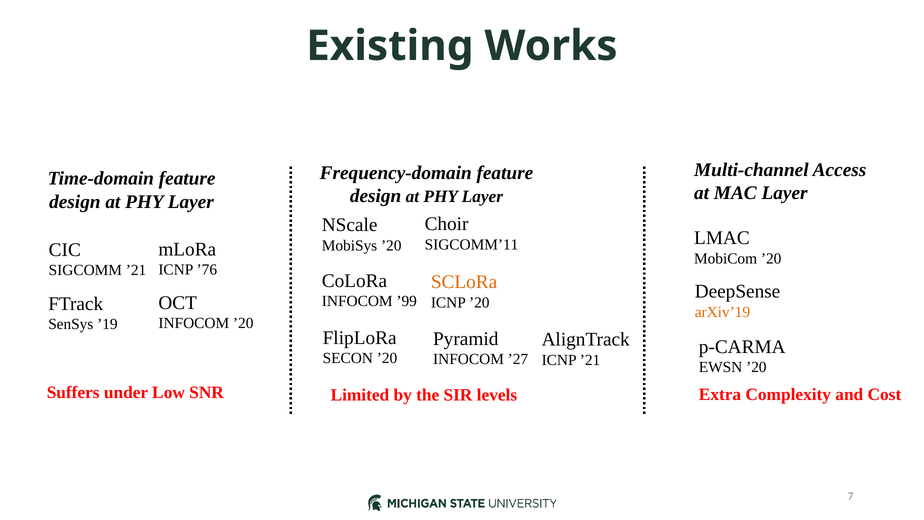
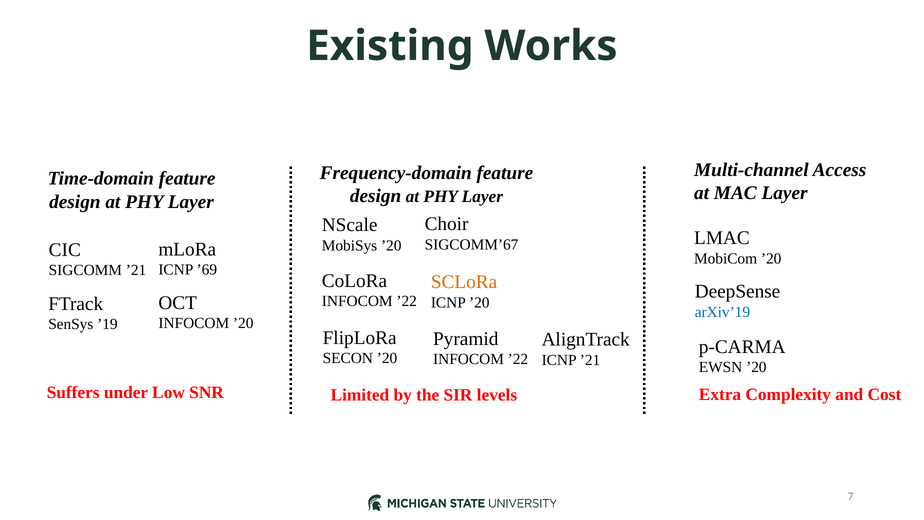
SIGCOMM’11: SIGCOMM’11 -> SIGCOMM’67
’76: ’76 -> ’69
’99 at (407, 301): ’99 -> ’22
arXiv’19 colour: orange -> blue
’27 at (518, 359): ’27 -> ’22
